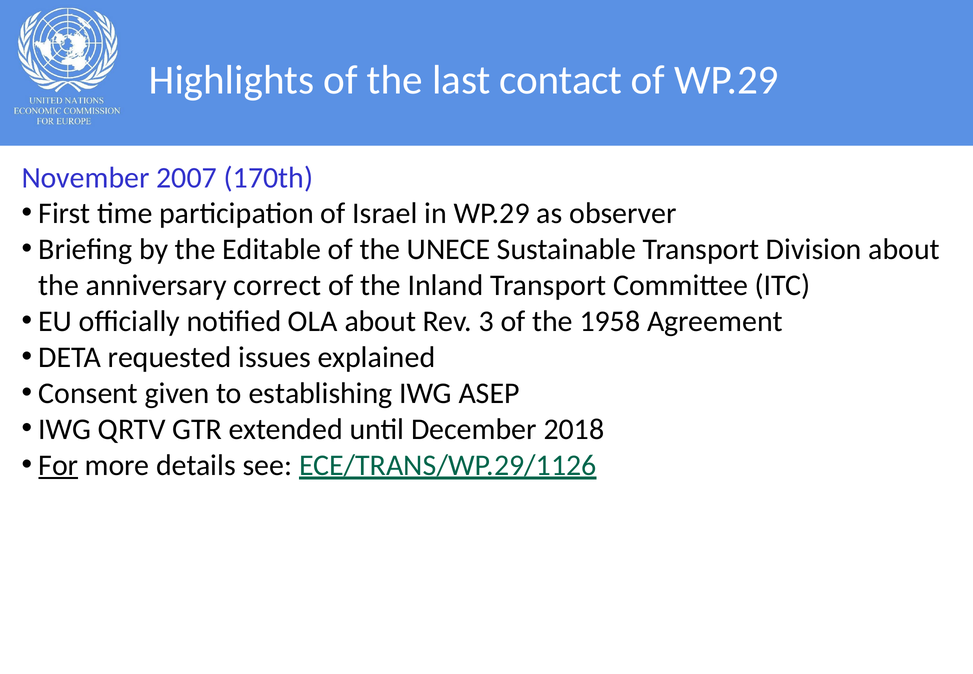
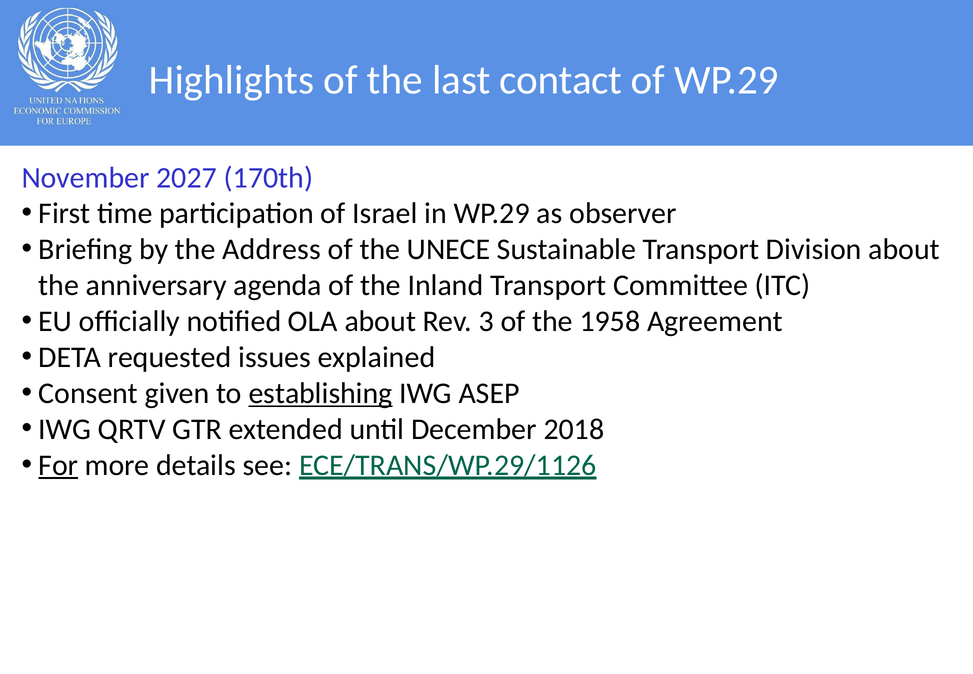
2007: 2007 -> 2027
Editable: Editable -> Address
correct: correct -> agenda
establishing underline: none -> present
